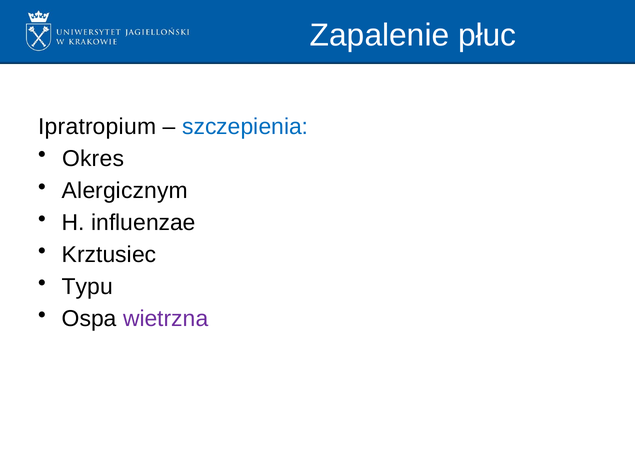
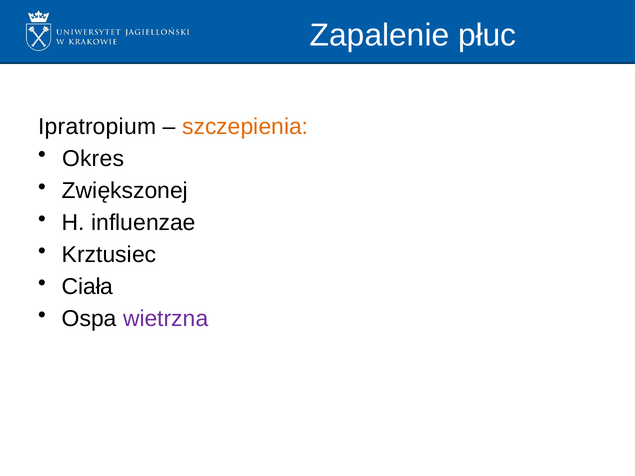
szczepienia colour: blue -> orange
Alergicznym: Alergicznym -> Zwiększonej
Typu: Typu -> Ciała
